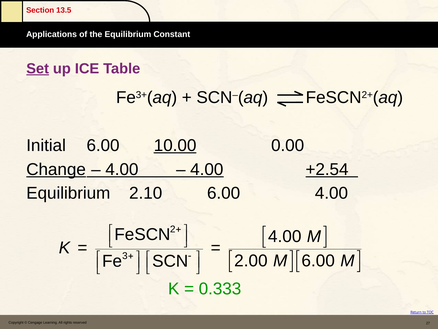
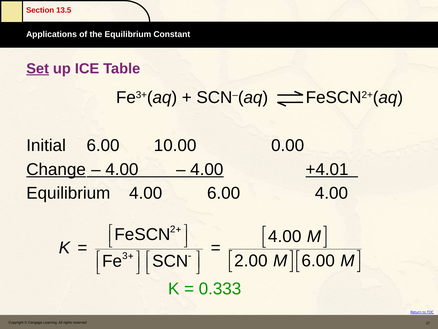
10.00 underline: present -> none
+2.54: +2.54 -> +4.01
Equilibrium 2.10: 2.10 -> 4.00
